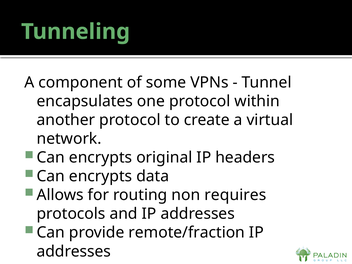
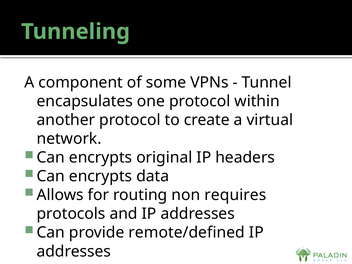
remote/fraction: remote/fraction -> remote/defined
